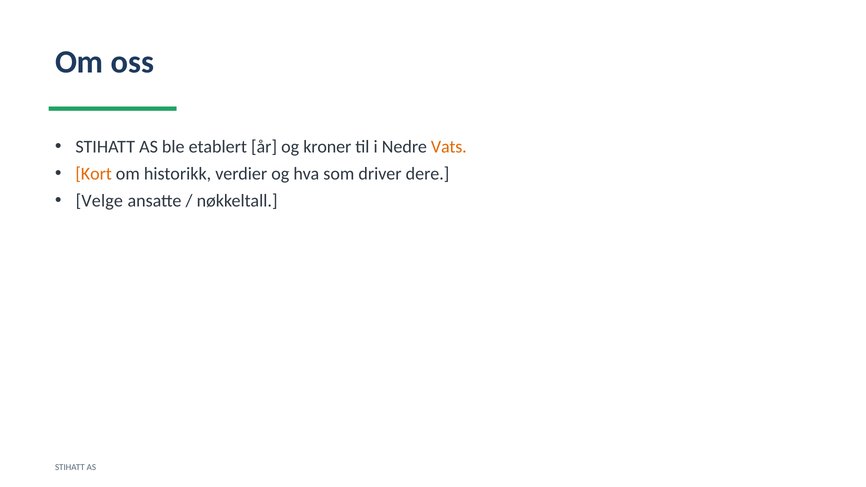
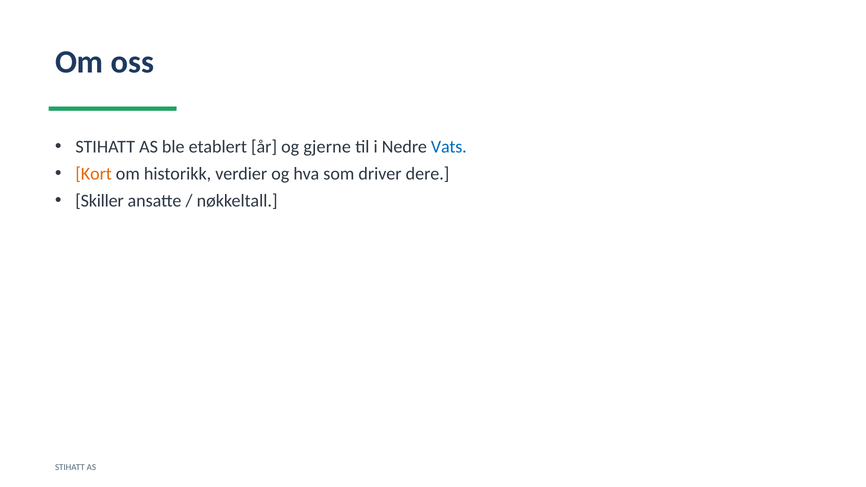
kroner: kroner -> gjerne
Vats colour: orange -> blue
Velge: Velge -> Skiller
